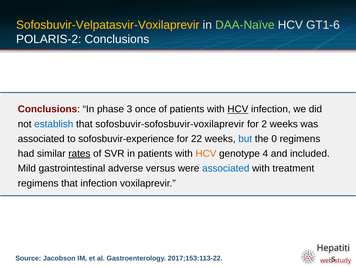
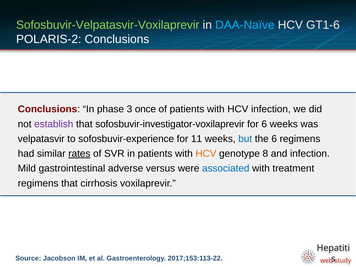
Sofosbuvir-Velpatasvir-Voxilaprevir colour: yellow -> light green
DAA-Naïve colour: light green -> light blue
HCV at (238, 109) underline: present -> none
establish colour: blue -> purple
sofosbuvir-sofosbuvir-voxilaprevir: sofosbuvir-sofosbuvir-voxilaprevir -> sofosbuvir-investigator-voxilaprevir
for 2: 2 -> 6
associated at (41, 139): associated -> velpatasvir
22: 22 -> 11
the 0: 0 -> 6
4: 4 -> 8
and included: included -> infection
that infection: infection -> cirrhosis
